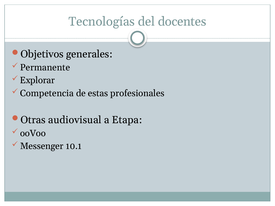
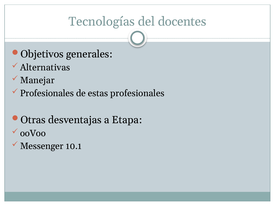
Permanente: Permanente -> Alternativas
Explorar: Explorar -> Manejar
Competencia at (47, 93): Competencia -> Profesionales
audiovisual: audiovisual -> desventajas
